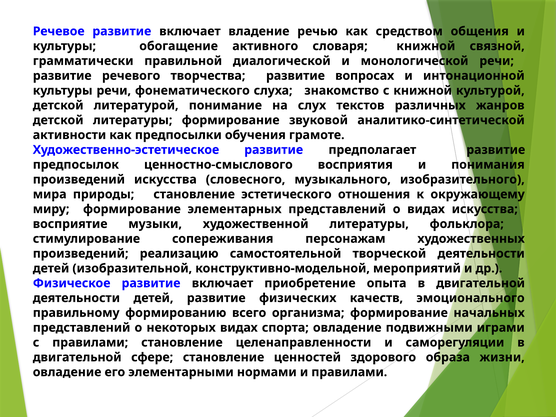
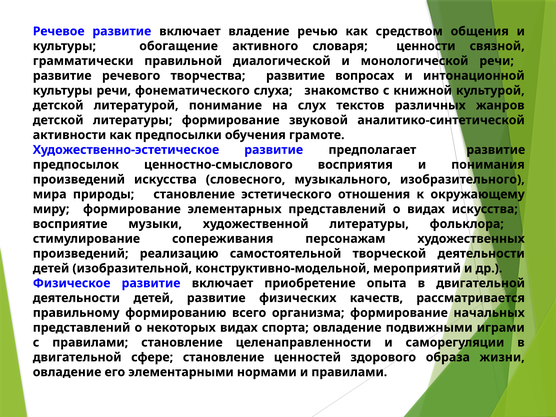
словаря книжной: книжной -> ценности
эмоционального: эмоционального -> рассматривается
